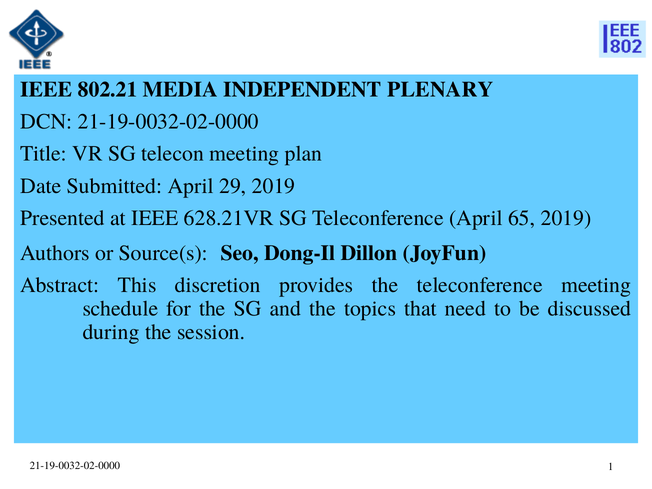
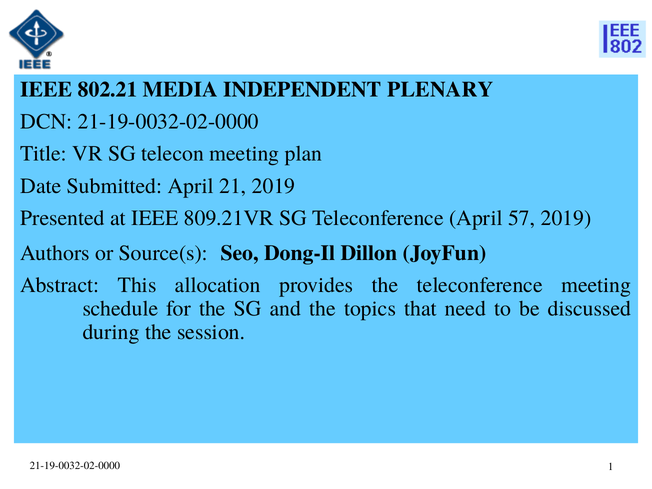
29: 29 -> 21
628.21VR: 628.21VR -> 809.21VR
65: 65 -> 57
discretion: discretion -> allocation
